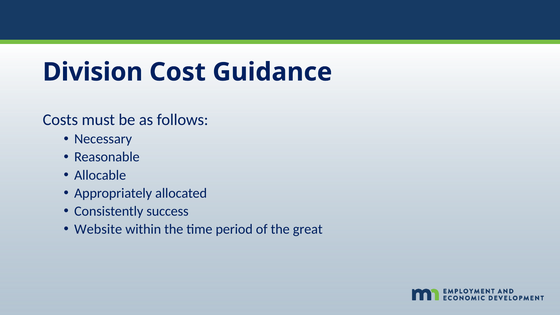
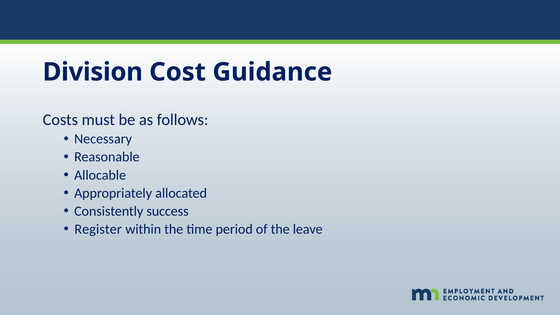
Website: Website -> Register
great: great -> leave
